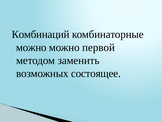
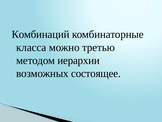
можно at (31, 47): можно -> класса
первой: первой -> третью
заменить: заменить -> иерархии
